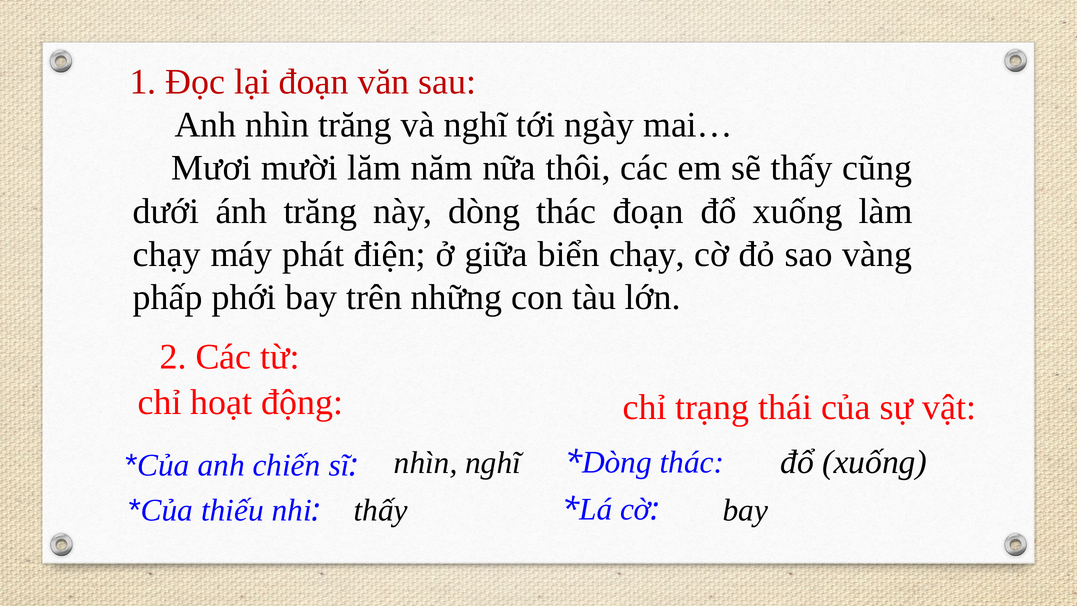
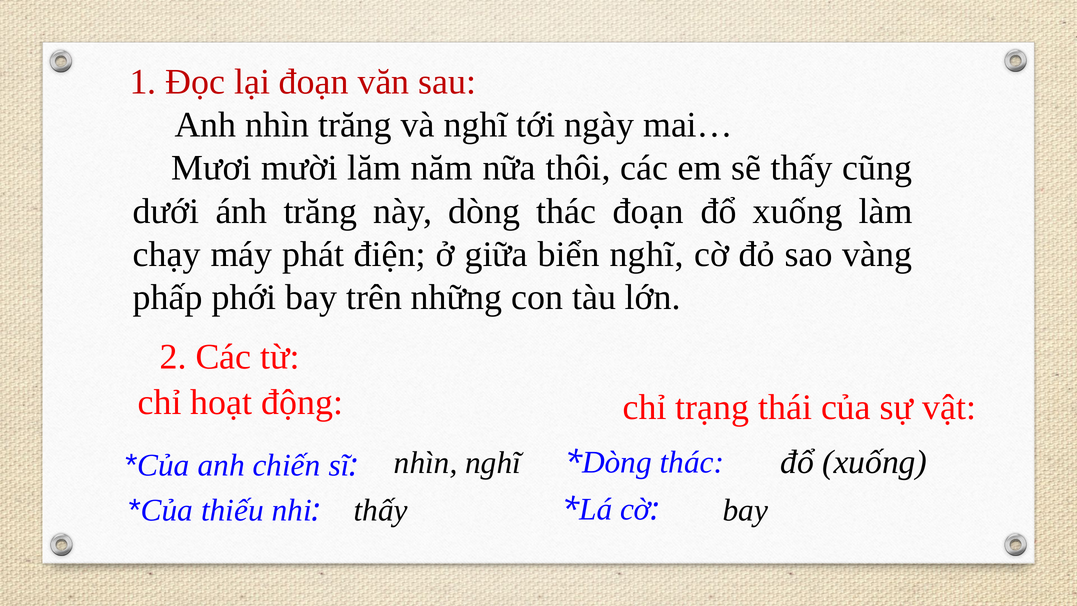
biển chạy: chạy -> nghĩ
